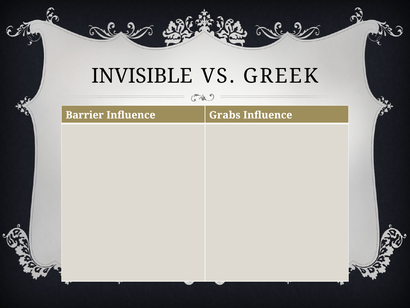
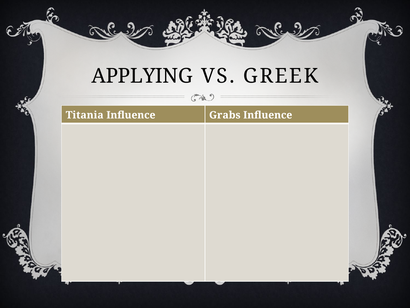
INVISIBLE: INVISIBLE -> APPLYING
Barrier: Barrier -> Titania
